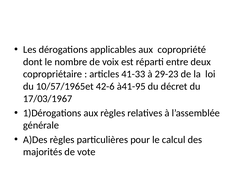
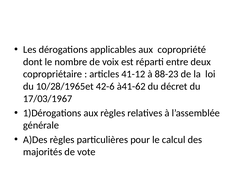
41-33: 41-33 -> 41-12
29-23: 29-23 -> 88-23
10/57/1965et: 10/57/1965et -> 10/28/1965et
à41-95: à41-95 -> à41-62
